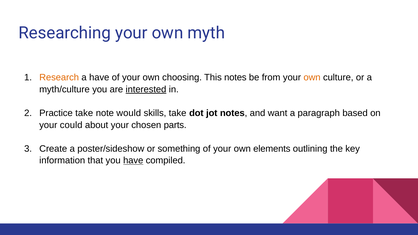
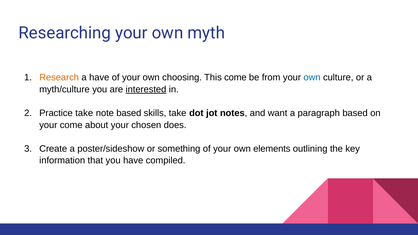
This notes: notes -> come
own at (312, 78) colour: orange -> blue
note would: would -> based
your could: could -> come
parts: parts -> does
have at (133, 161) underline: present -> none
